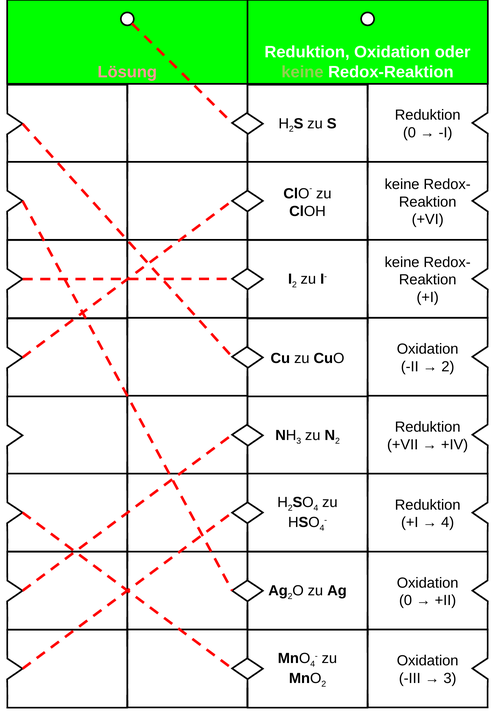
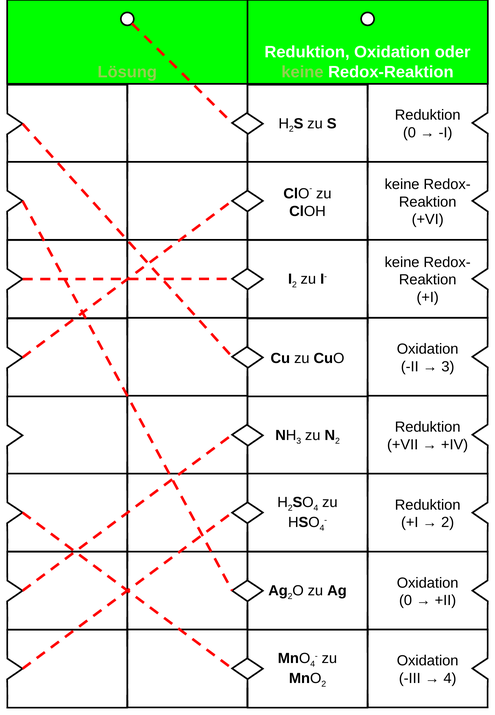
Lösung colour: pink -> light green
2 at (448, 367): 2 -> 3
4 at (448, 522): 4 -> 2
3 at (450, 678): 3 -> 4
